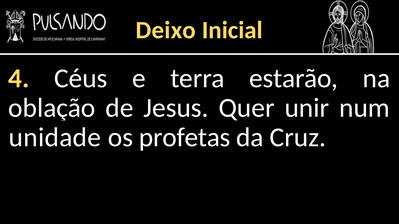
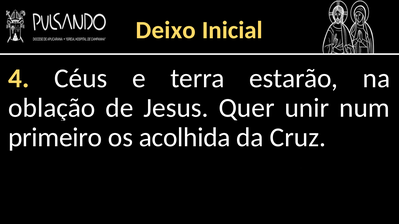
unidade: unidade -> primeiro
profetas: profetas -> acolhida
